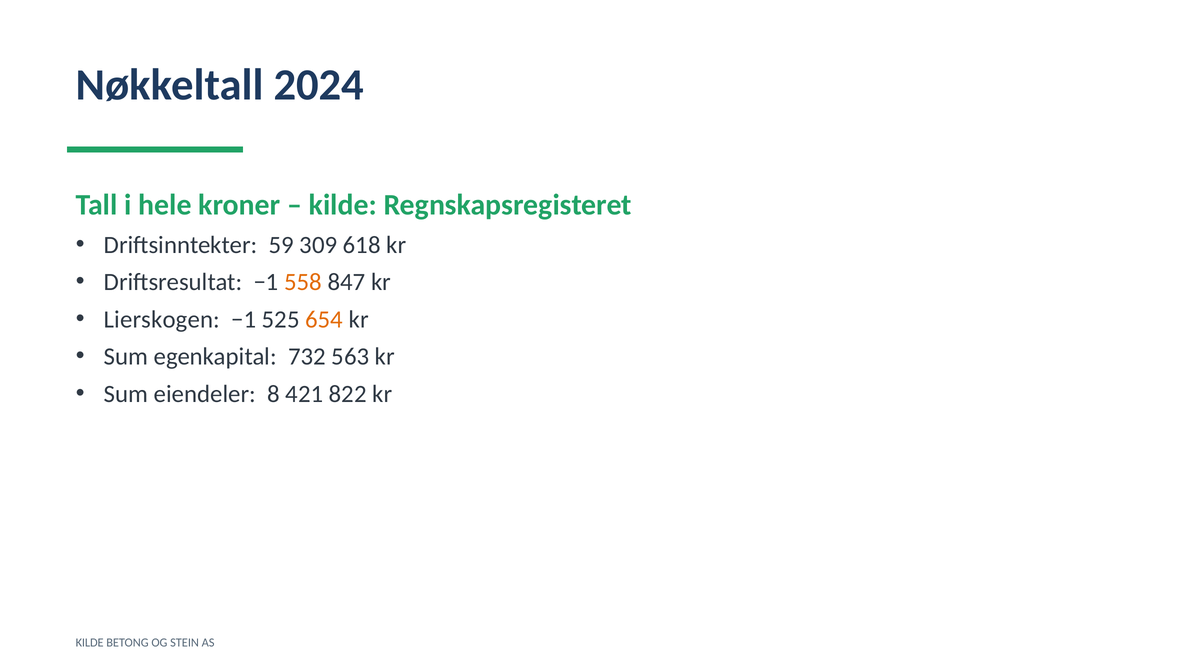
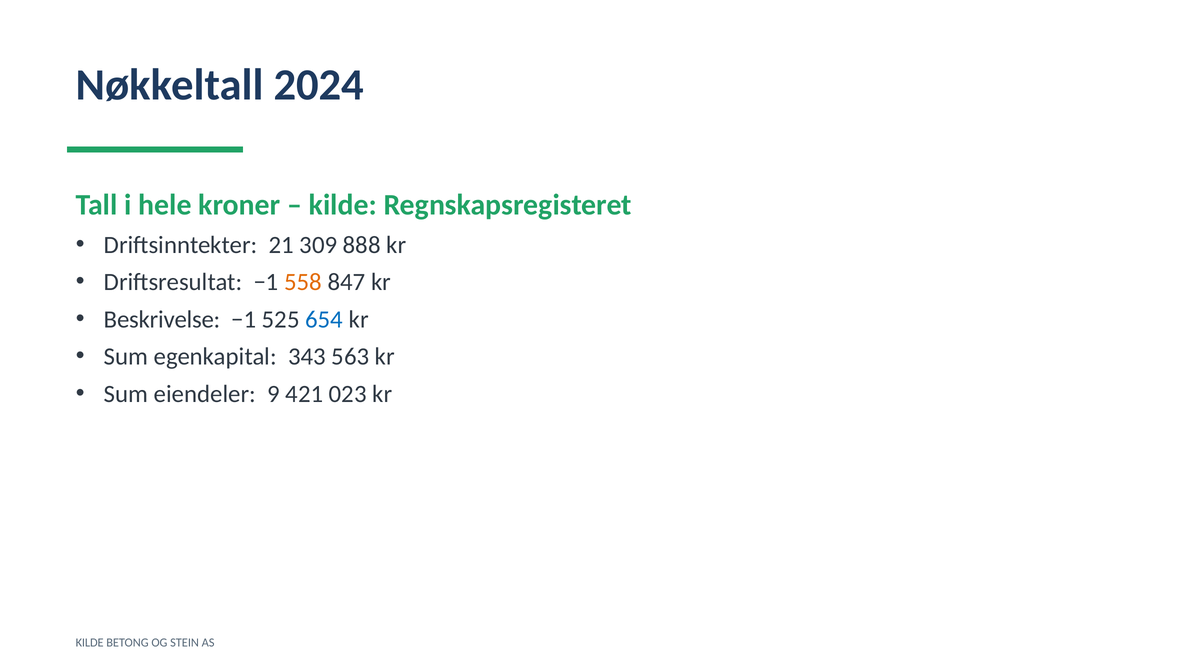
59: 59 -> 21
618: 618 -> 888
Lierskogen: Lierskogen -> Beskrivelse
654 colour: orange -> blue
732: 732 -> 343
8: 8 -> 9
822: 822 -> 023
